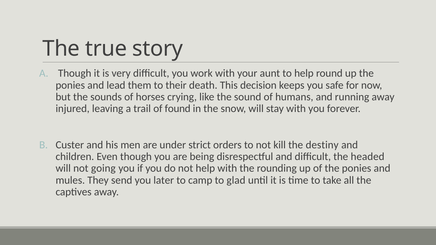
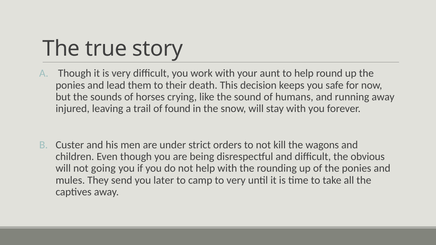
destiny: destiny -> wagons
headed: headed -> obvious
to glad: glad -> very
